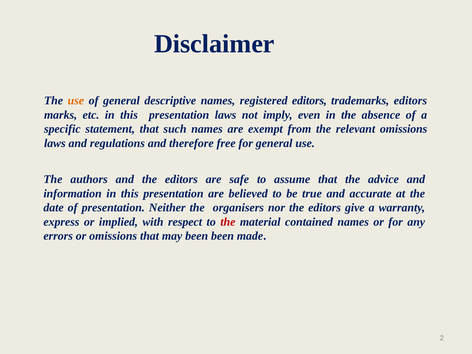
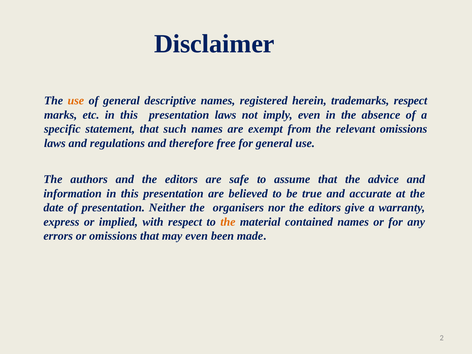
registered editors: editors -> herein
trademarks editors: editors -> respect
the at (228, 222) colour: red -> orange
may been: been -> even
